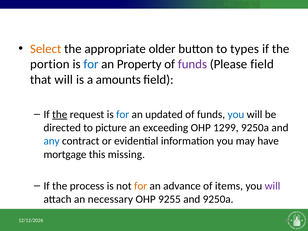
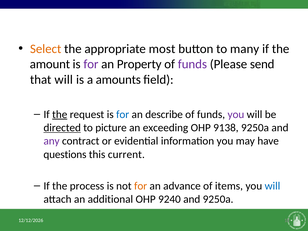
older: older -> most
types: types -> many
portion: portion -> amount
for at (91, 64) colour: blue -> purple
Please field: field -> send
updated: updated -> describe
you at (236, 114) colour: blue -> purple
directed underline: none -> present
1299: 1299 -> 9138
any colour: blue -> purple
mortgage: mortgage -> questions
missing: missing -> current
will at (272, 186) colour: purple -> blue
necessary: necessary -> additional
9255: 9255 -> 9240
